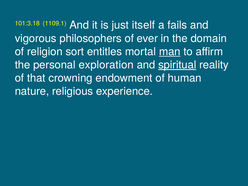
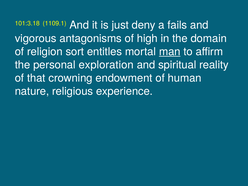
itself: itself -> deny
philosophers: philosophers -> antagonisms
ever: ever -> high
spiritual underline: present -> none
